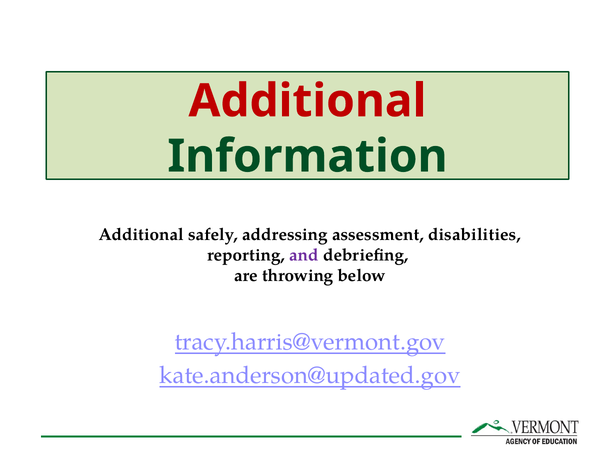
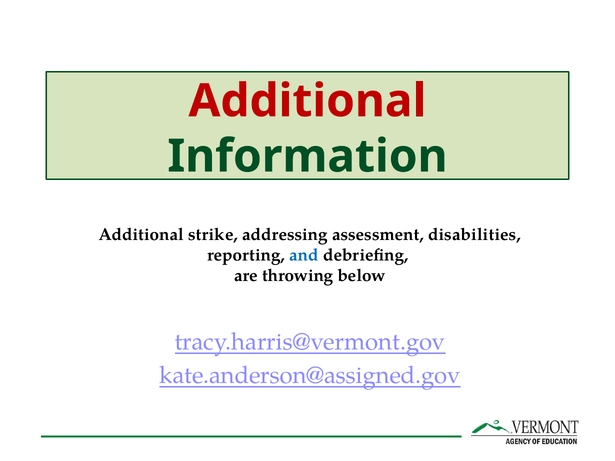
safely: safely -> strike
and colour: purple -> blue
kate.anderson@updated.gov: kate.anderson@updated.gov -> kate.anderson@assigned.gov
